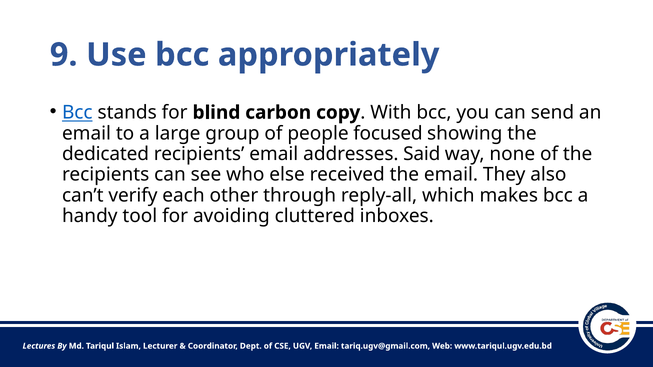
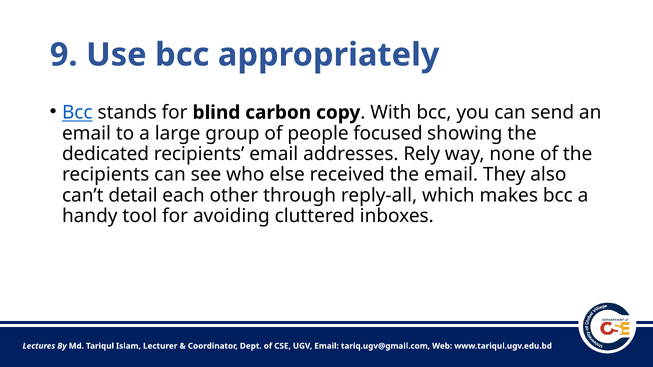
Said: Said -> Rely
verify: verify -> detail
